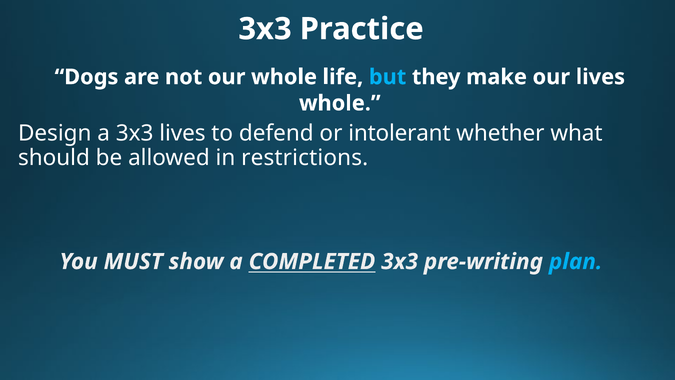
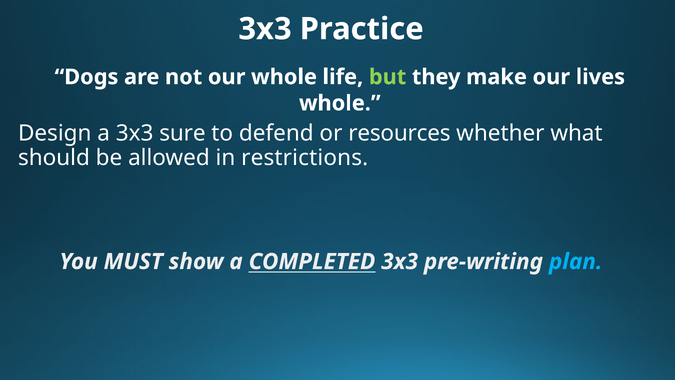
but colour: light blue -> light green
3x3 lives: lives -> sure
intolerant: intolerant -> resources
